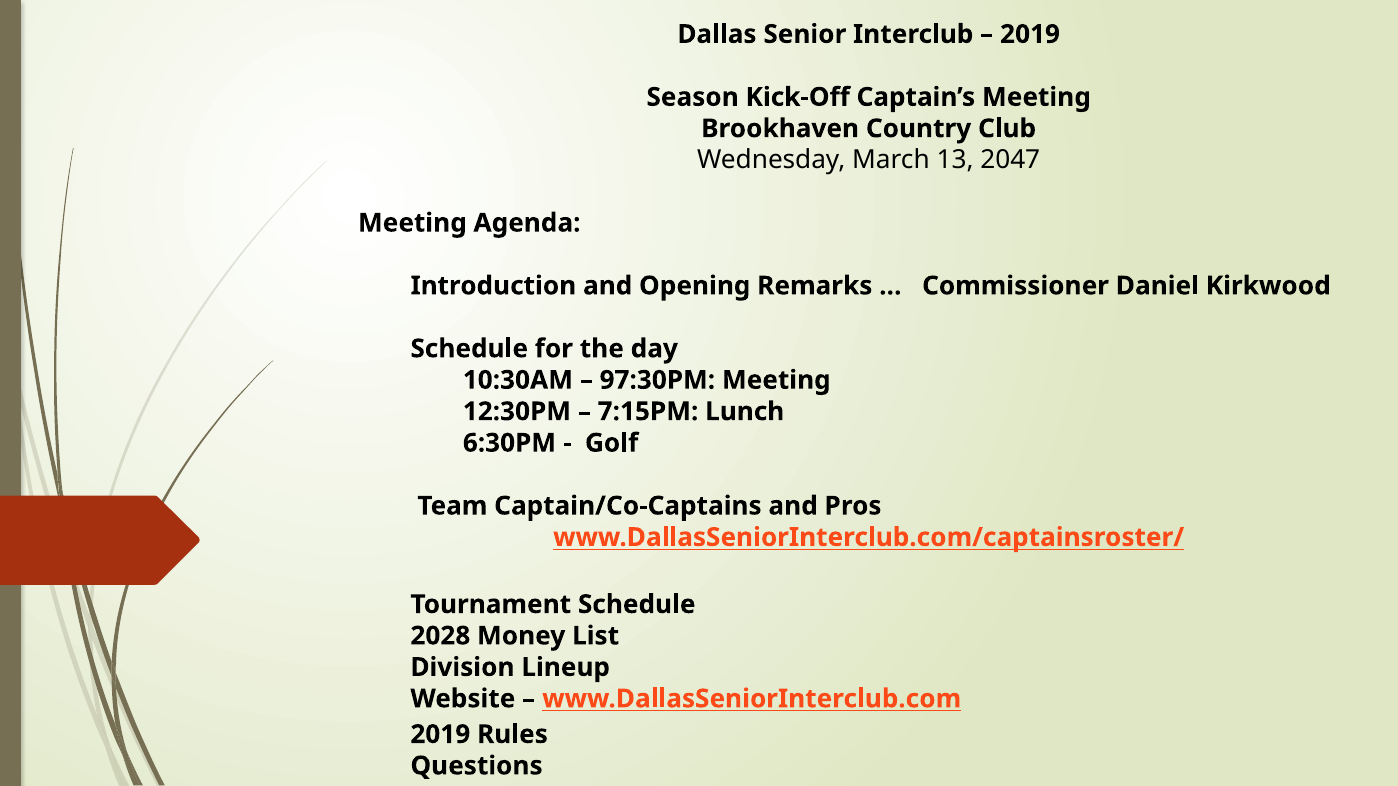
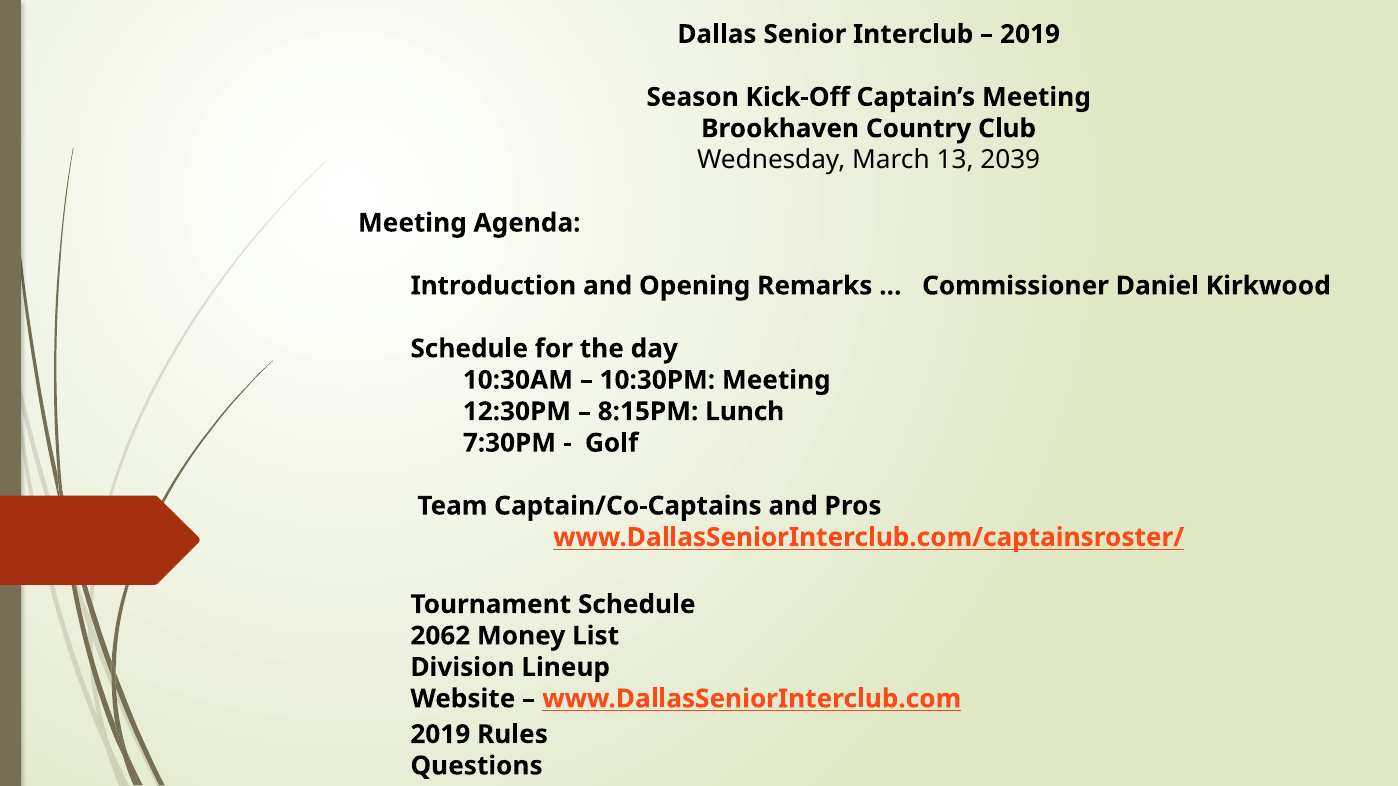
2047: 2047 -> 2039
97:30PM: 97:30PM -> 10:30PM
7:15PM: 7:15PM -> 8:15PM
6:30PM: 6:30PM -> 7:30PM
2028: 2028 -> 2062
